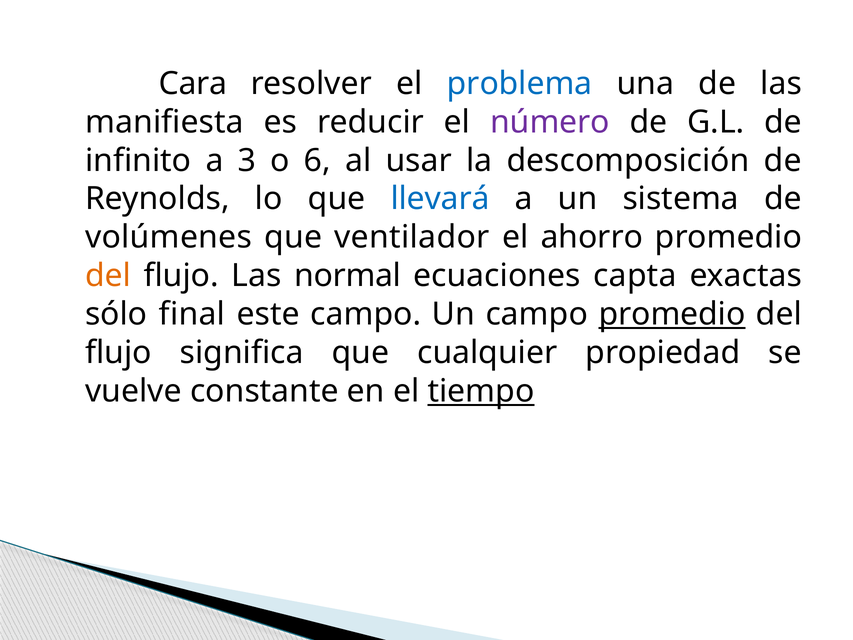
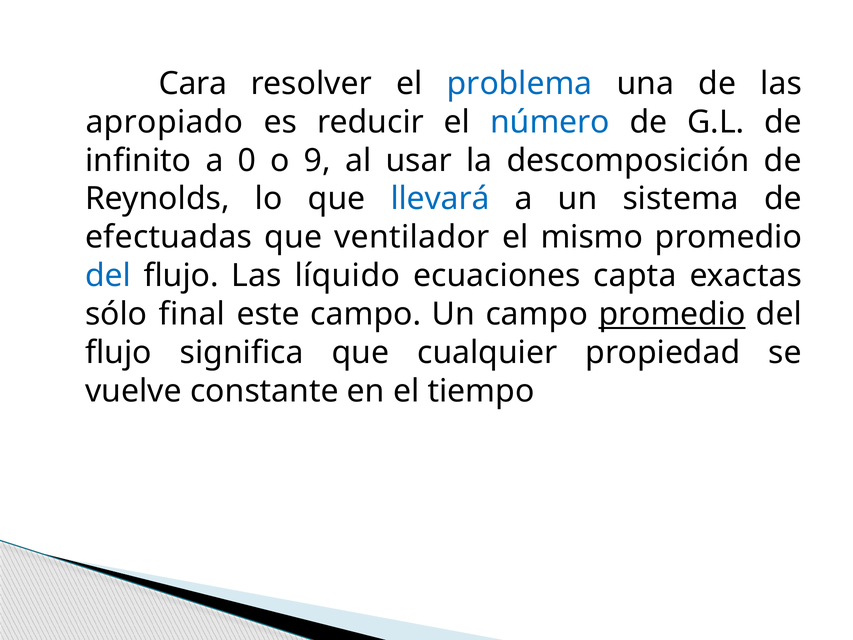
manifiesta: manifiesta -> apropiado
número colour: purple -> blue
3: 3 -> 0
6: 6 -> 9
volúmenes: volúmenes -> efectuadas
ahorro: ahorro -> mismo
del at (108, 276) colour: orange -> blue
normal: normal -> líquido
tiempo underline: present -> none
